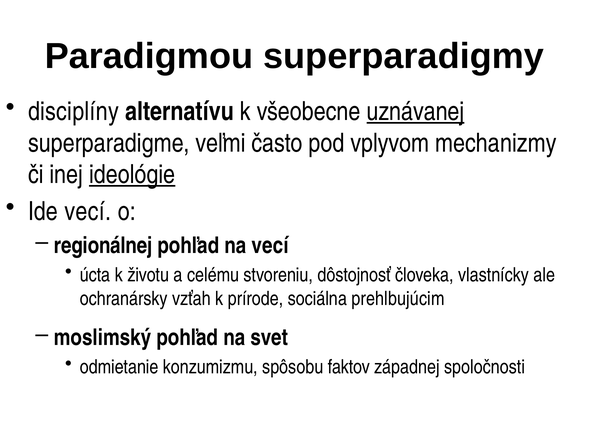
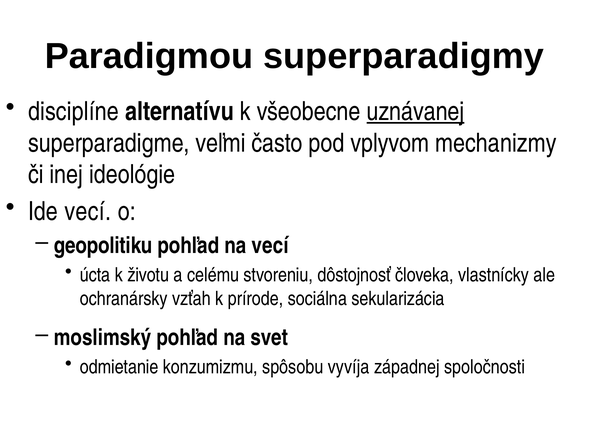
disciplíny: disciplíny -> disciplíne
ideológie underline: present -> none
regionálnej: regionálnej -> geopolitiku
prehlbujúcim: prehlbujúcim -> sekularizácia
faktov: faktov -> vyvíja
